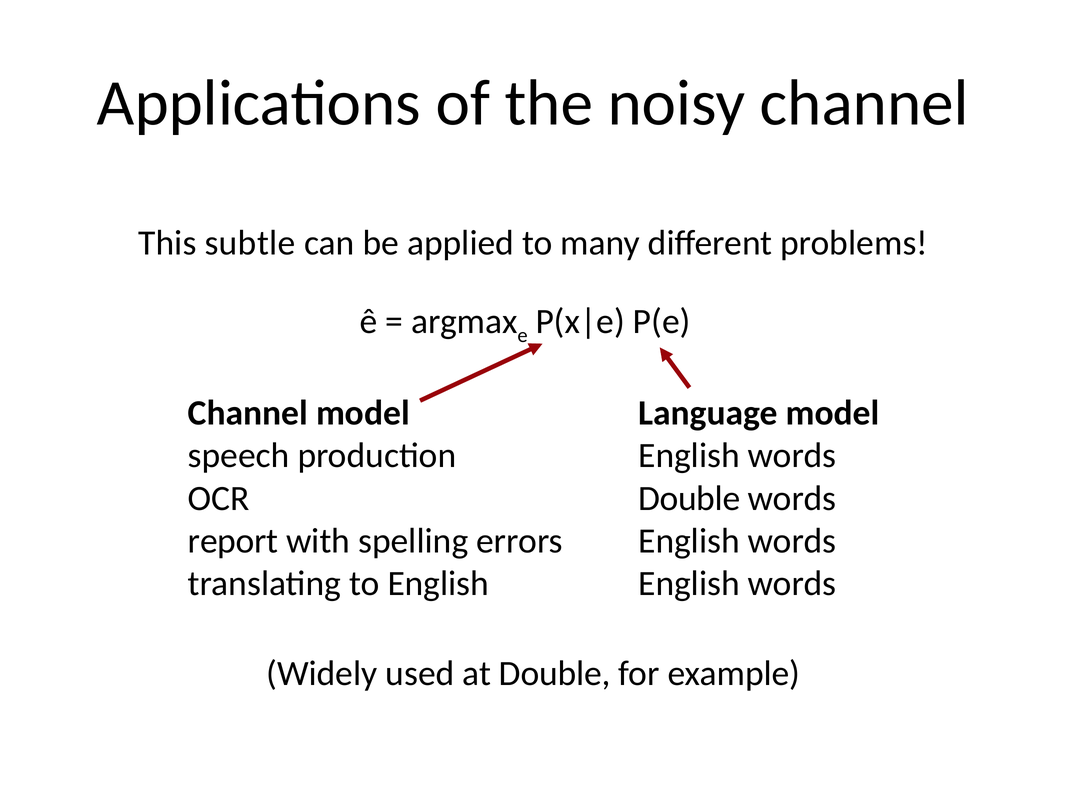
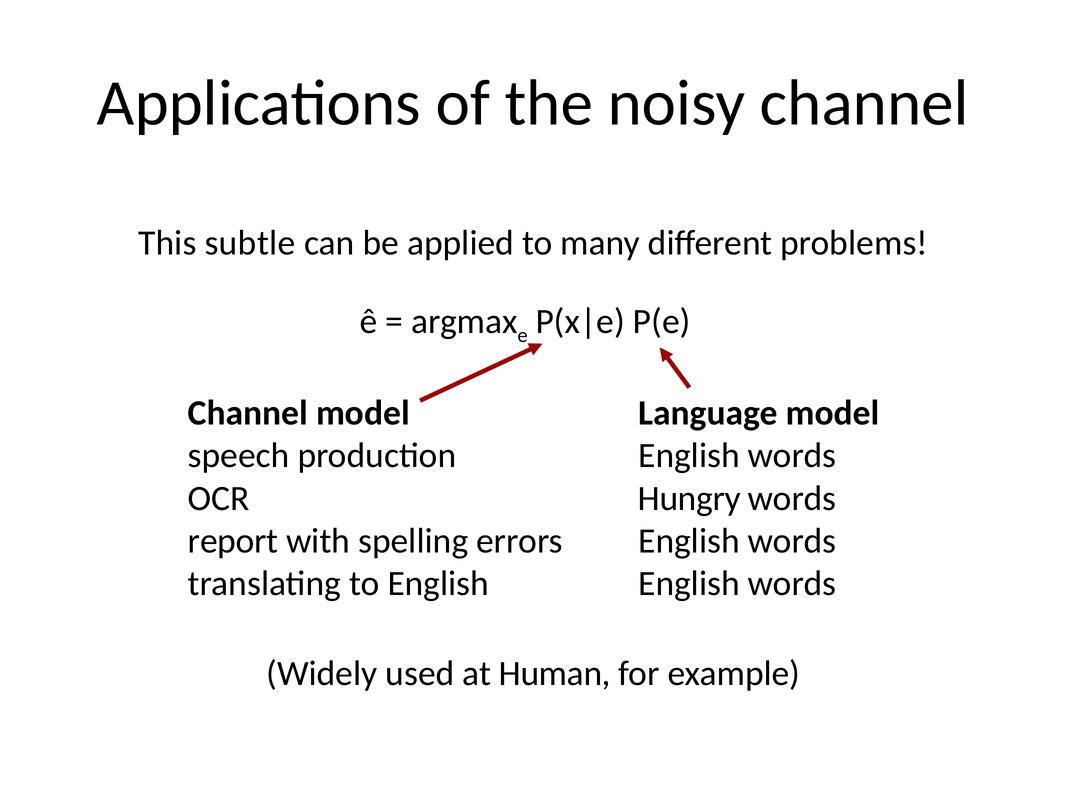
Double at (689, 498): Double -> Hungry
at Double: Double -> Human
